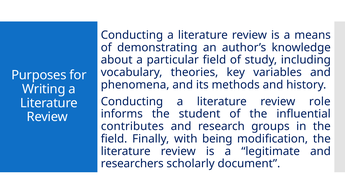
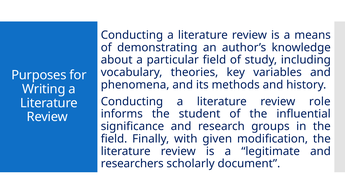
contributes: contributes -> significance
being: being -> given
